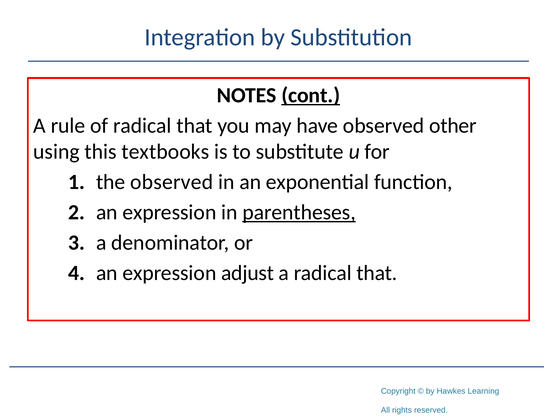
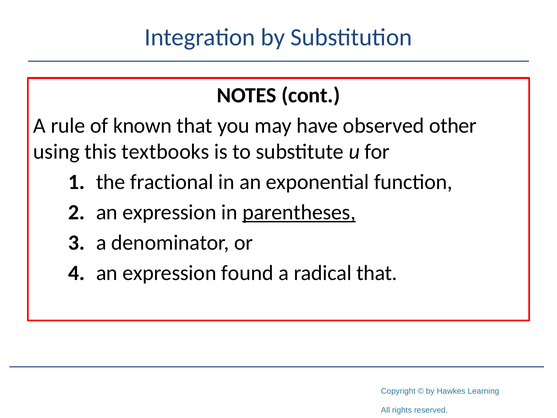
cont underline: present -> none
of radical: radical -> known
the observed: observed -> fractional
adjust: adjust -> found
